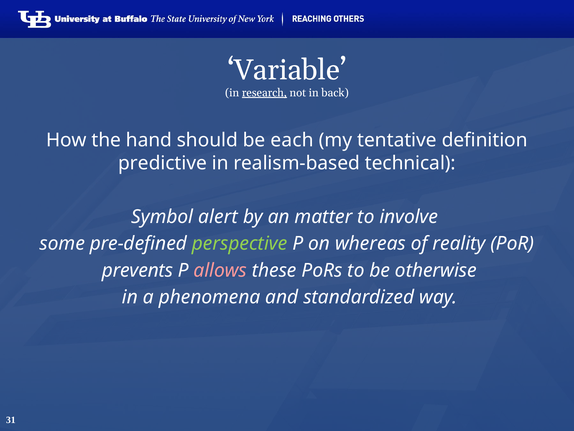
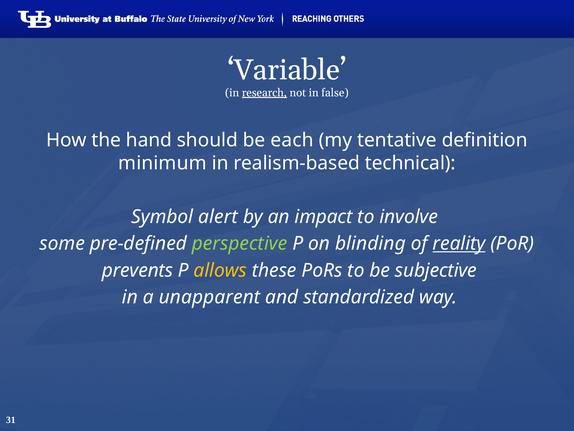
back: back -> false
predictive: predictive -> minimum
matter: matter -> impact
whereas: whereas -> blinding
reality underline: none -> present
allows colour: pink -> yellow
otherwise: otherwise -> subjective
phenomena: phenomena -> unapparent
